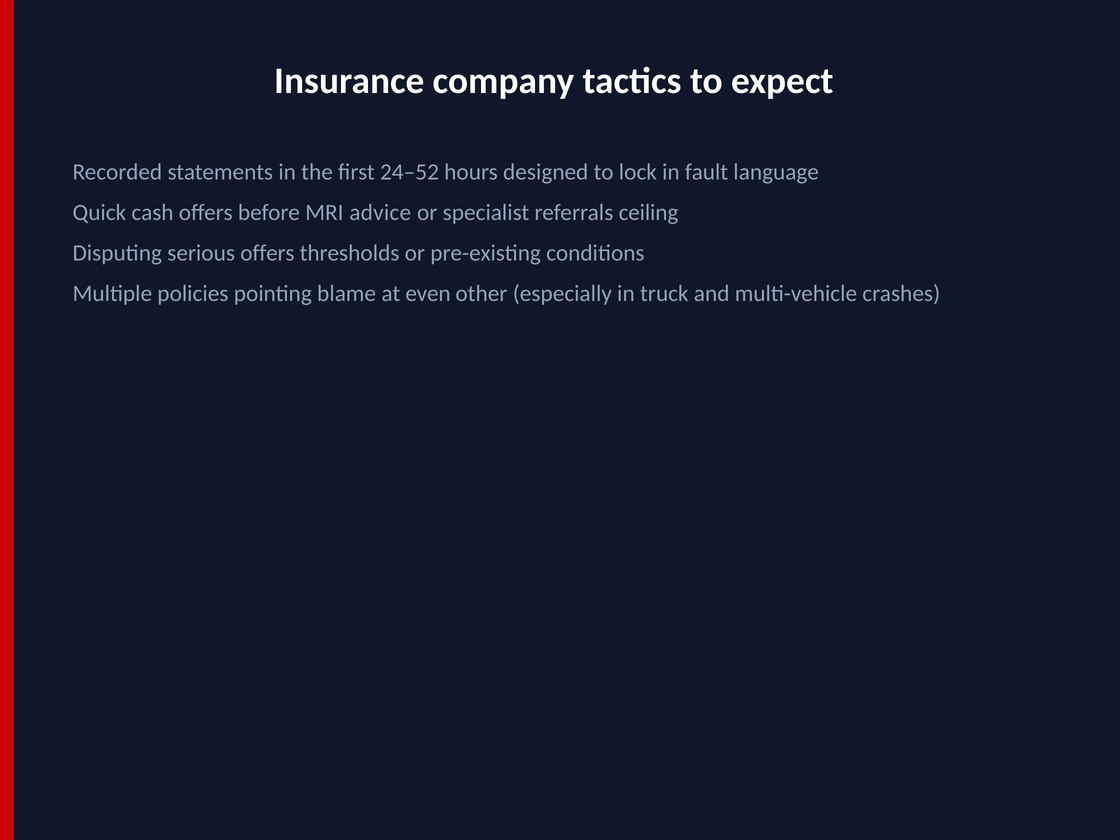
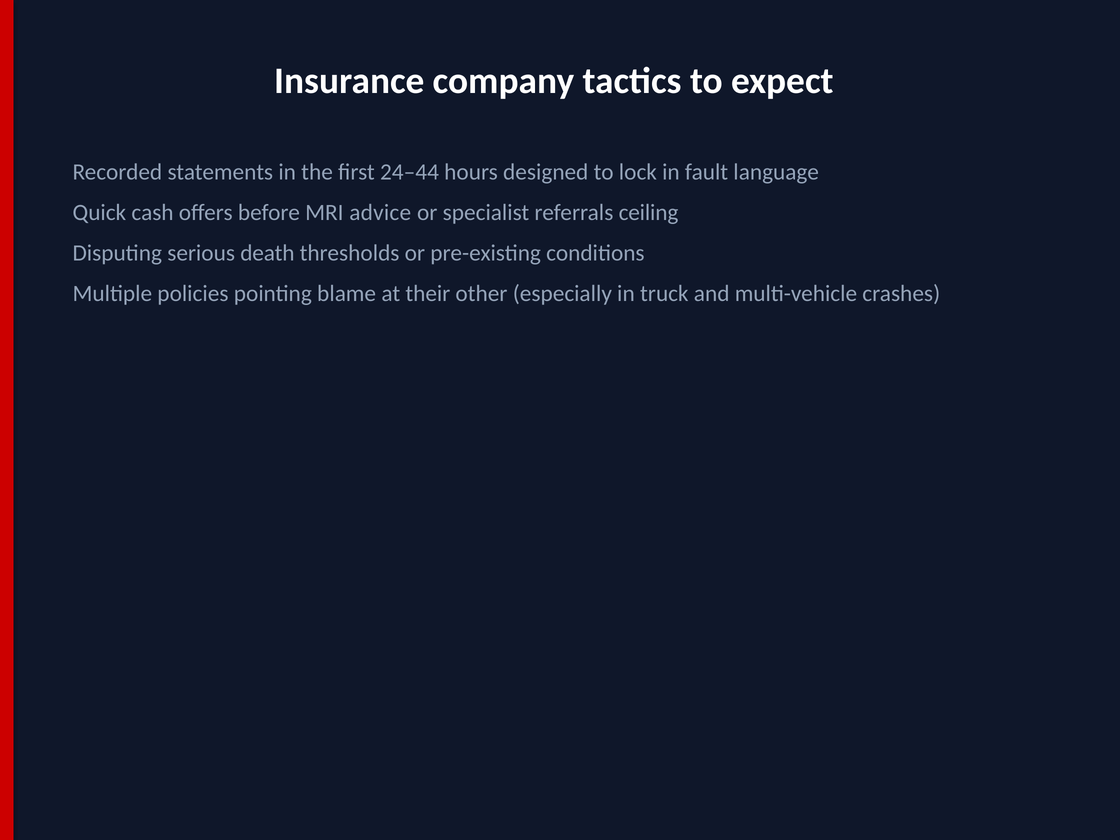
24–52: 24–52 -> 24–44
serious offers: offers -> death
even: even -> their
